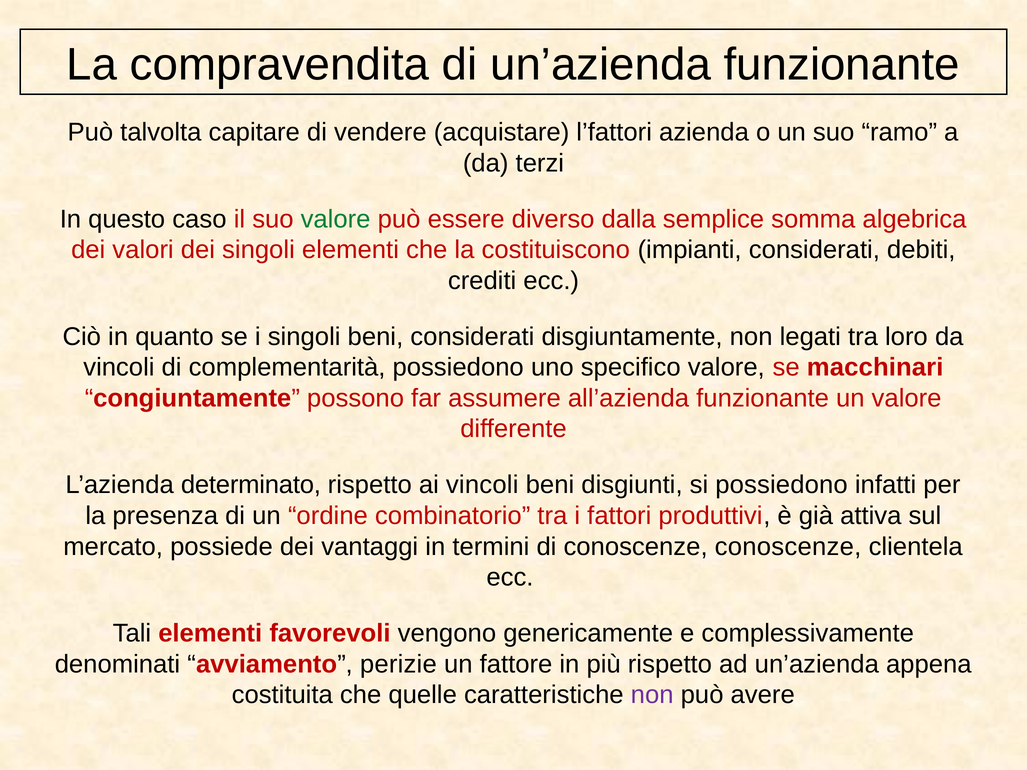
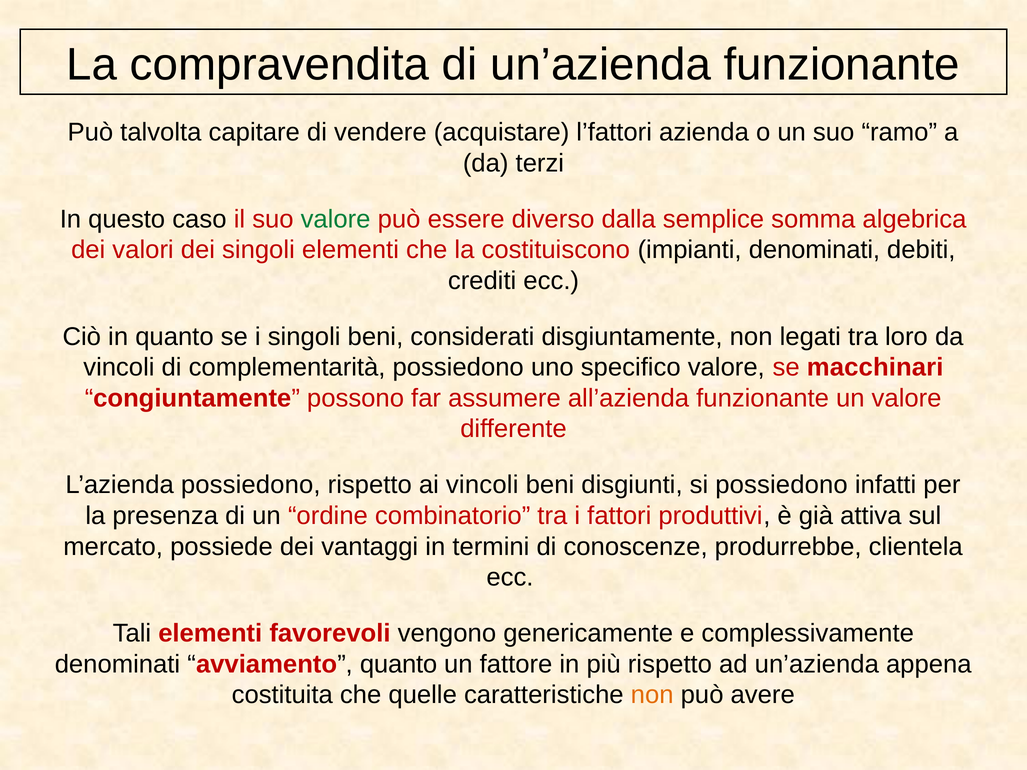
impianti considerati: considerati -> denominati
L’azienda determinato: determinato -> possiedono
conoscenze conoscenze: conoscenze -> produrrebbe
avviamento perizie: perizie -> quanto
non at (652, 695) colour: purple -> orange
